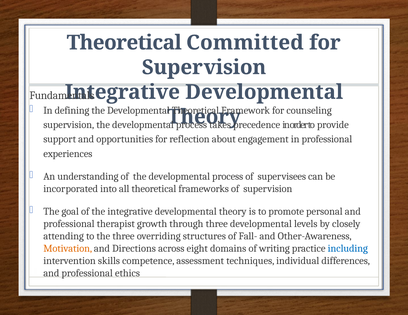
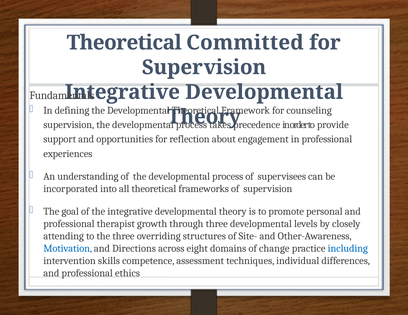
Fall-: Fall- -> Site-
Motivation colour: orange -> blue
writing: writing -> change
